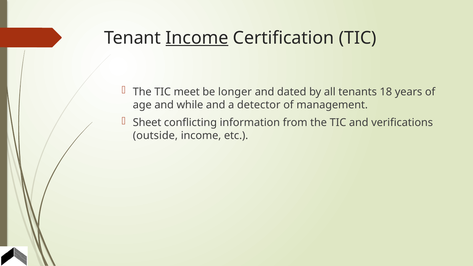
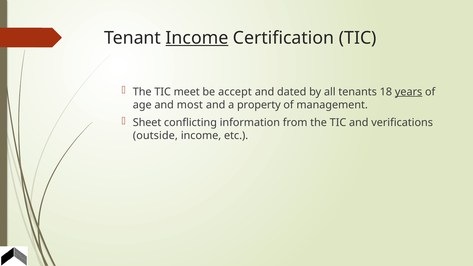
longer: longer -> accept
years underline: none -> present
while: while -> most
detector: detector -> property
